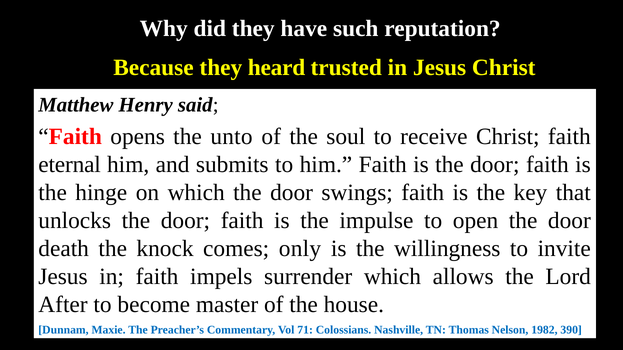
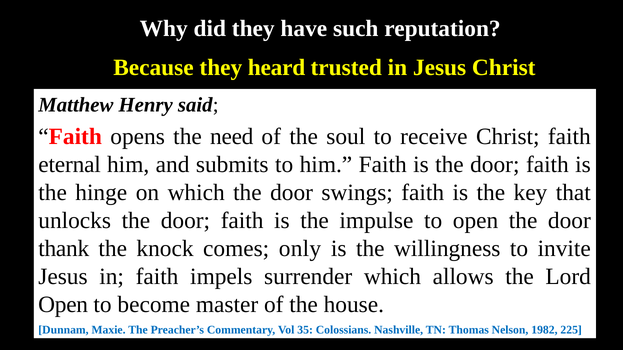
unto: unto -> need
death: death -> thank
After at (63, 305): After -> Open
71: 71 -> 35
390: 390 -> 225
